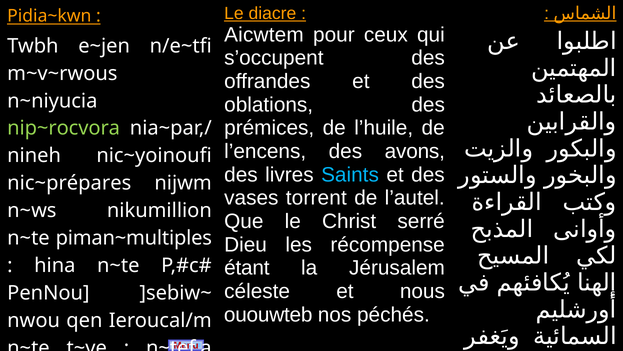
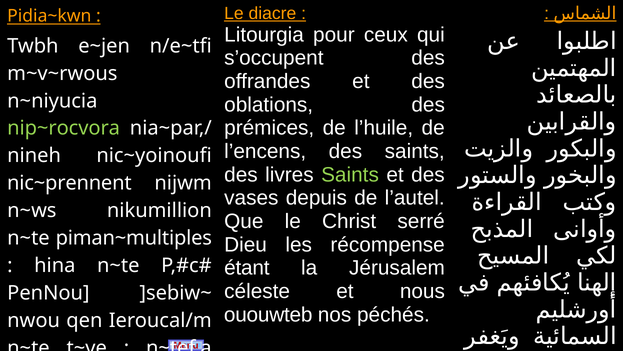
Aicwtem: Aicwtem -> Litourgia
des avons: avons -> saints
Saints at (350, 174) colour: light blue -> light green
nic~prépares: nic~prépares -> nic~prennent
torrent: torrent -> depuis
